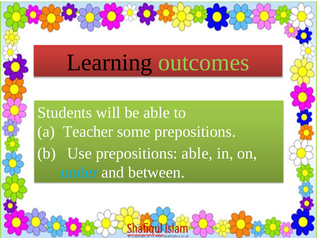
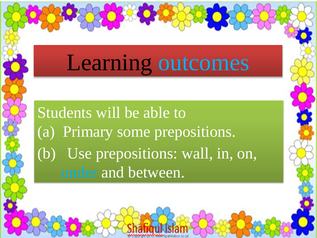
outcomes colour: light green -> light blue
Teacher: Teacher -> Primary
prepositions able: able -> wall
